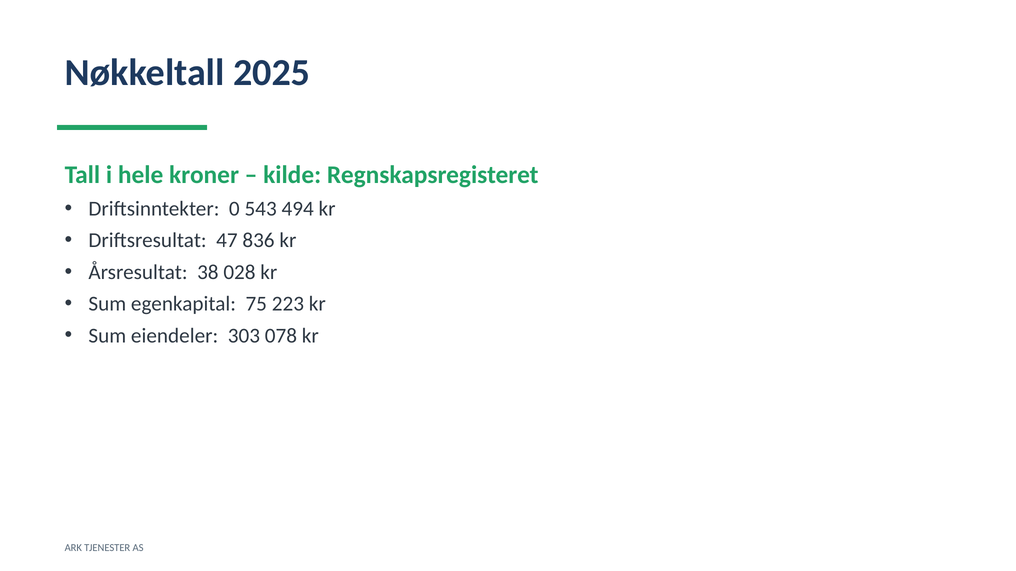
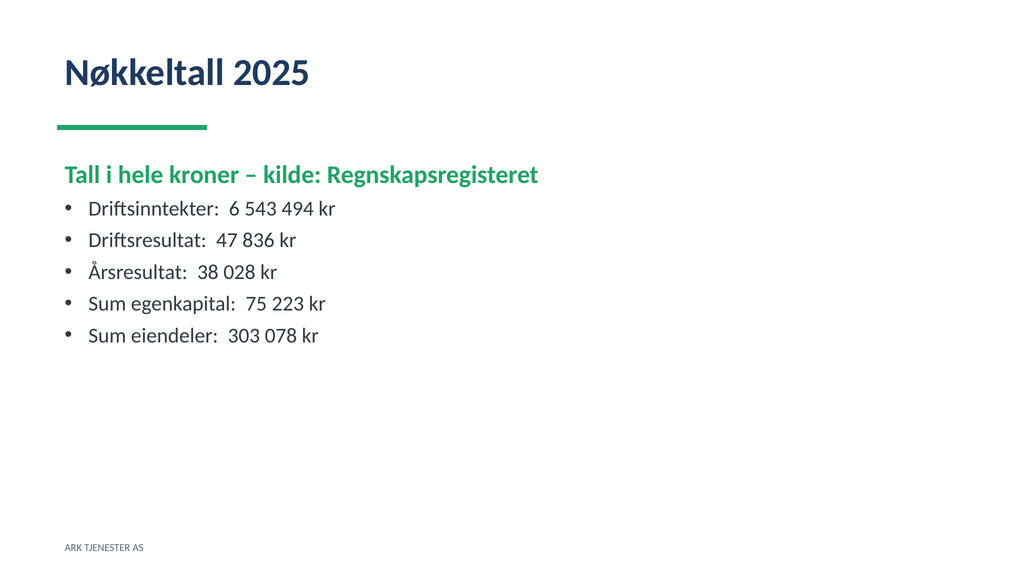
0: 0 -> 6
